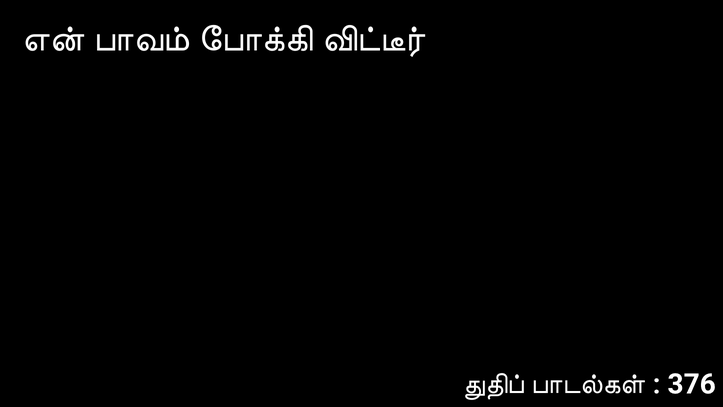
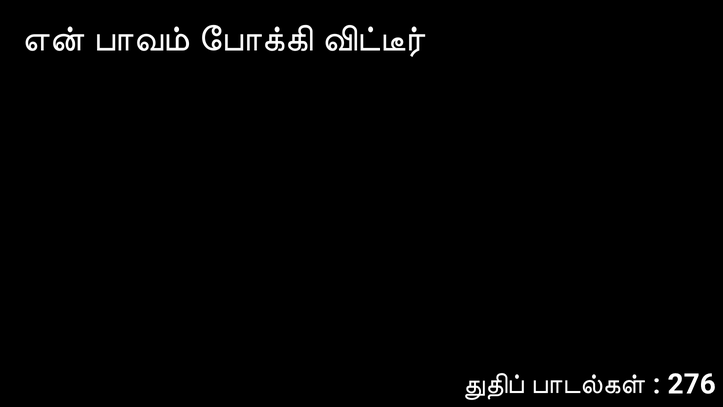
376: 376 -> 276
